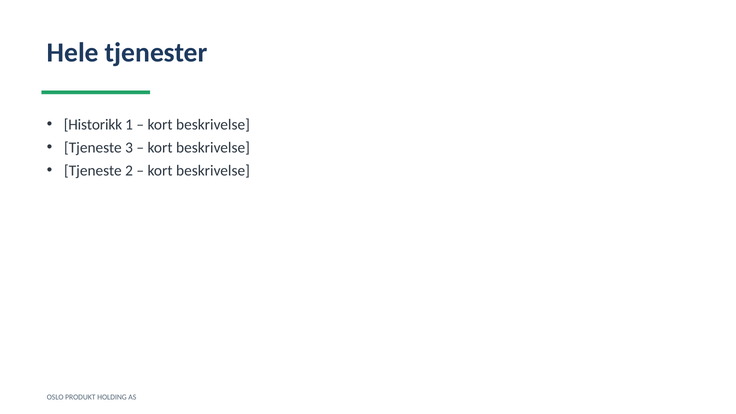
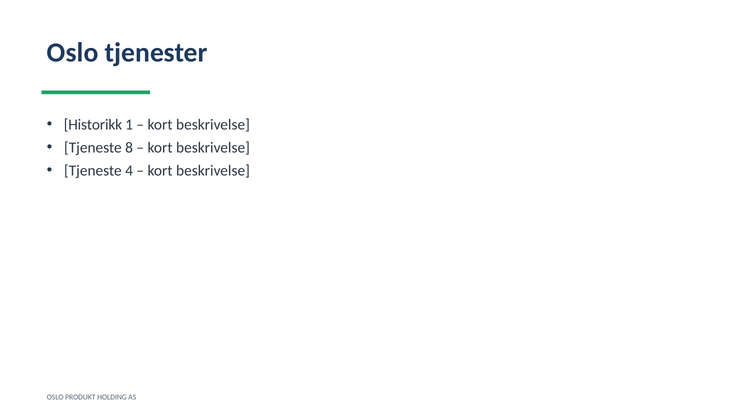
Hele at (73, 53): Hele -> Oslo
3: 3 -> 8
2: 2 -> 4
